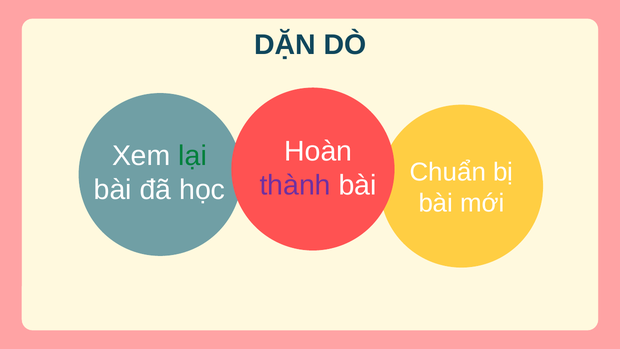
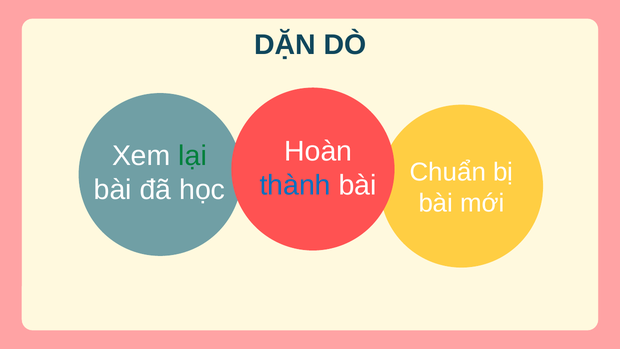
thành colour: purple -> blue
